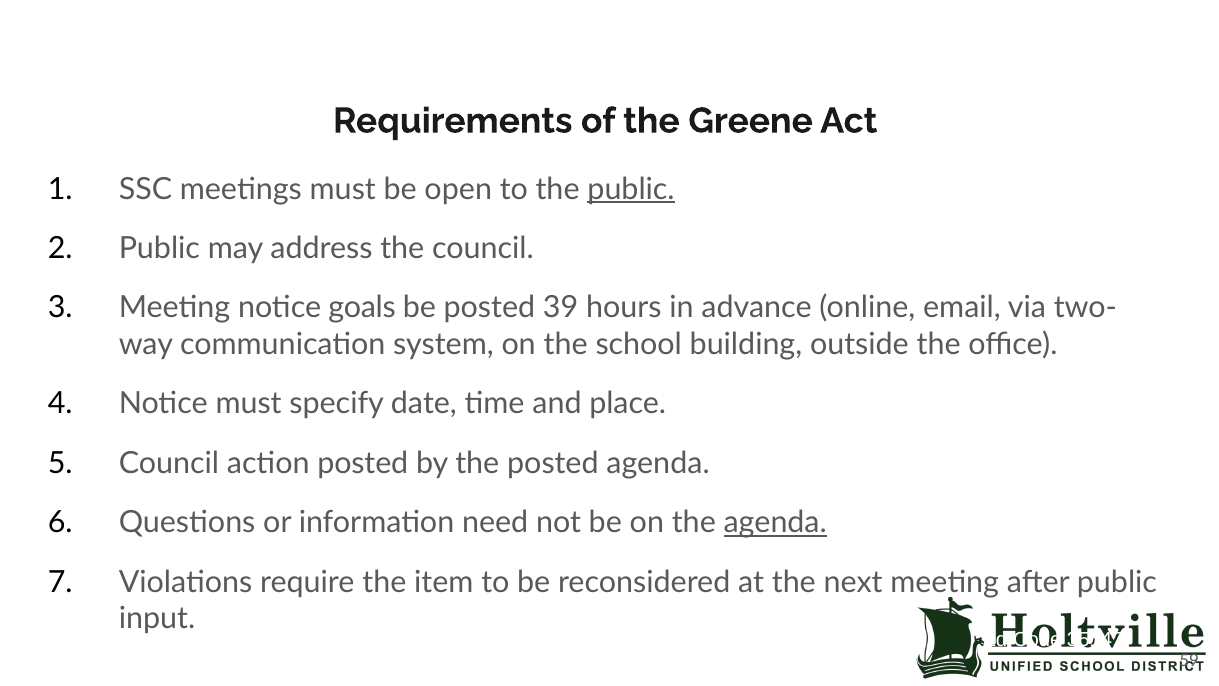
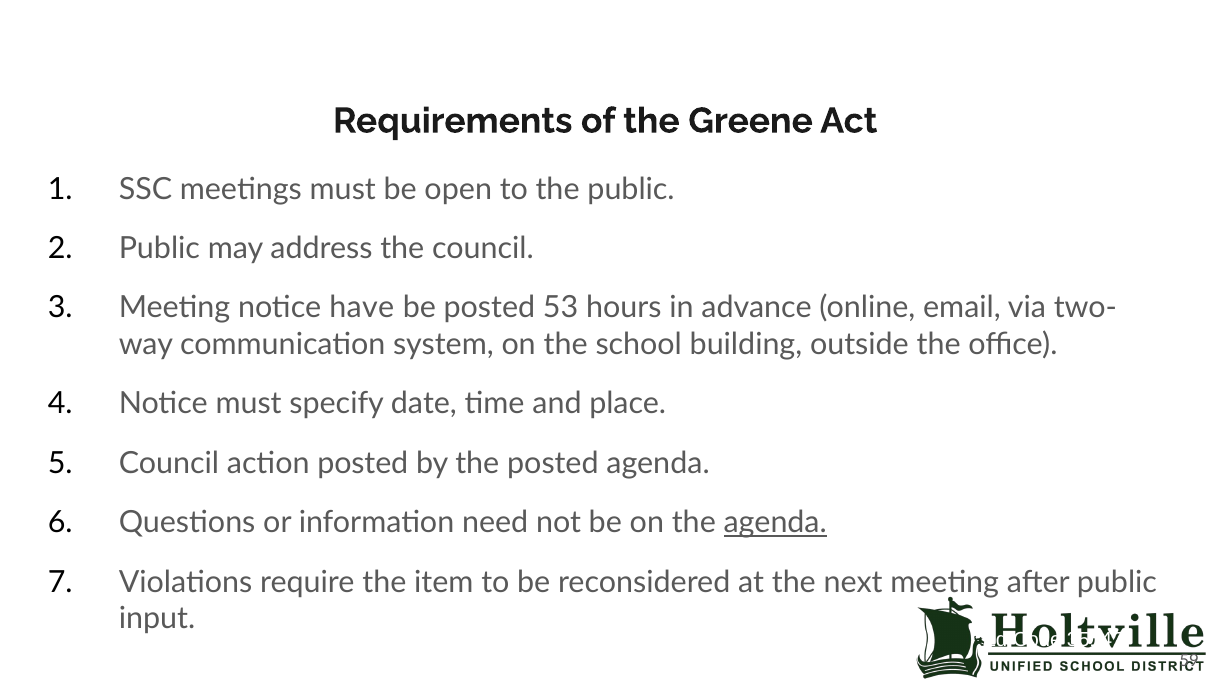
public at (631, 189) underline: present -> none
goals: goals -> have
39: 39 -> 53
